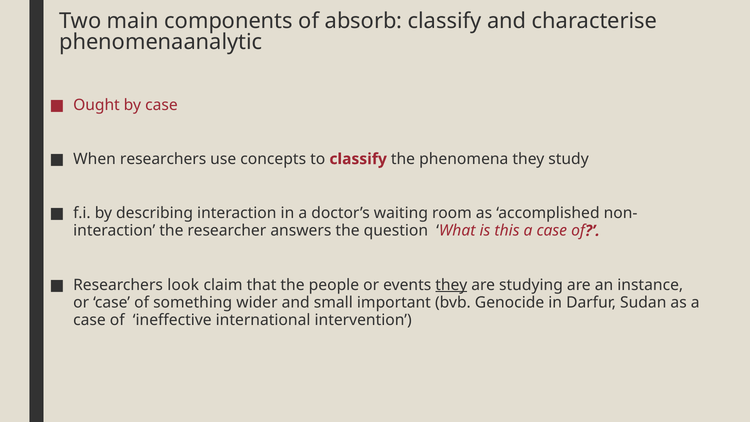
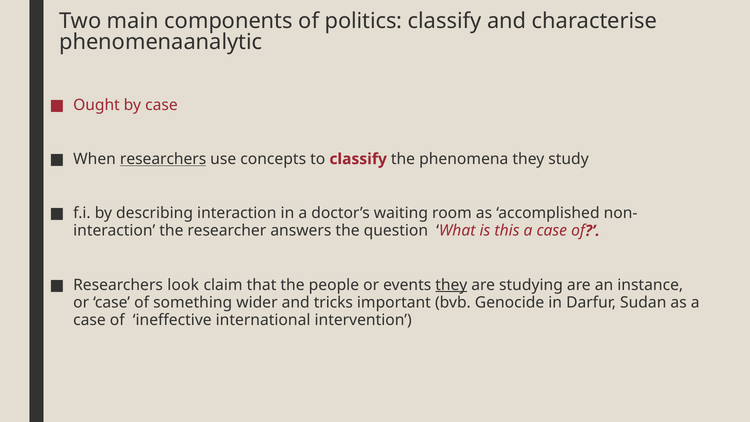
absorb: absorb -> politics
researchers at (163, 159) underline: none -> present
small: small -> tricks
